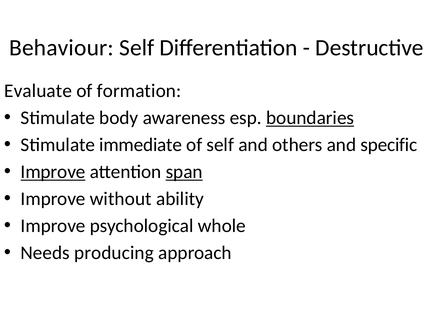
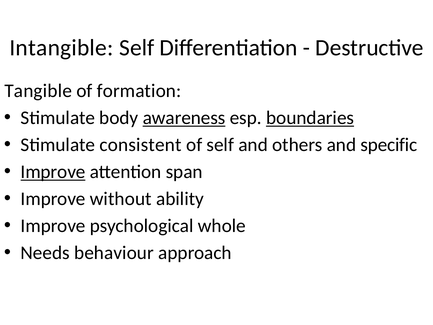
Behaviour: Behaviour -> Intangible
Evaluate: Evaluate -> Tangible
awareness underline: none -> present
immediate: immediate -> consistent
span underline: present -> none
producing: producing -> behaviour
